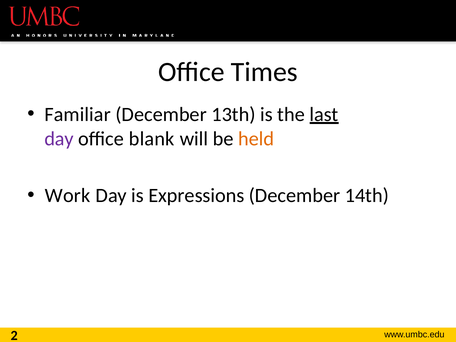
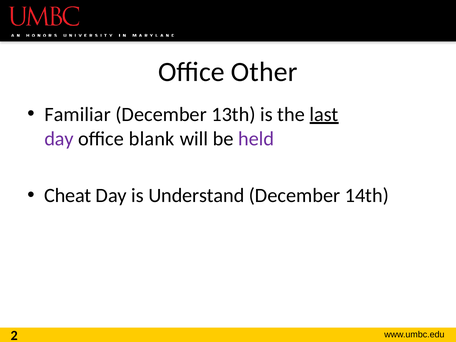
Times: Times -> Other
held colour: orange -> purple
Work: Work -> Cheat
Expressions: Expressions -> Understand
